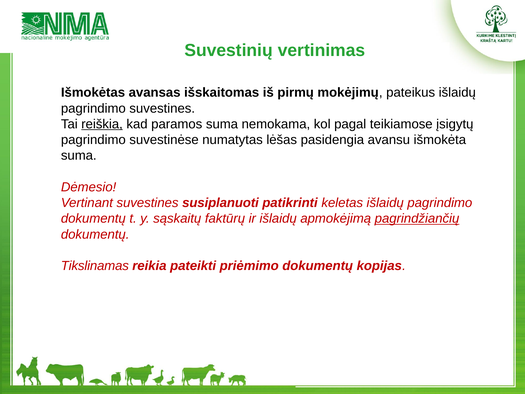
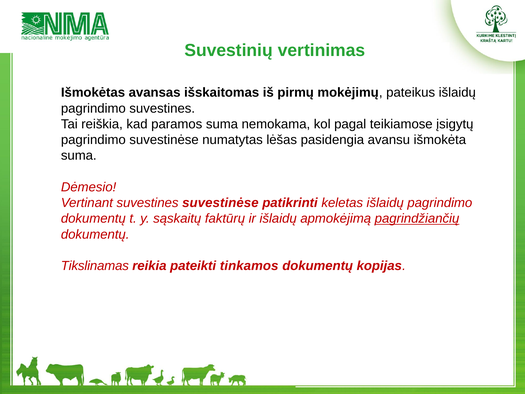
reiškia underline: present -> none
suvestines susiplanuoti: susiplanuoti -> suvestinėse
priėmimo: priėmimo -> tinkamos
